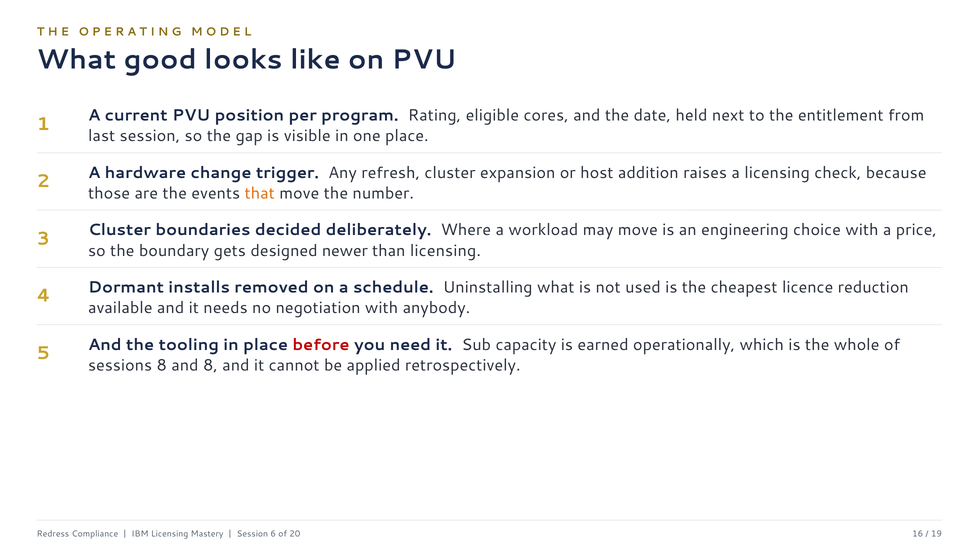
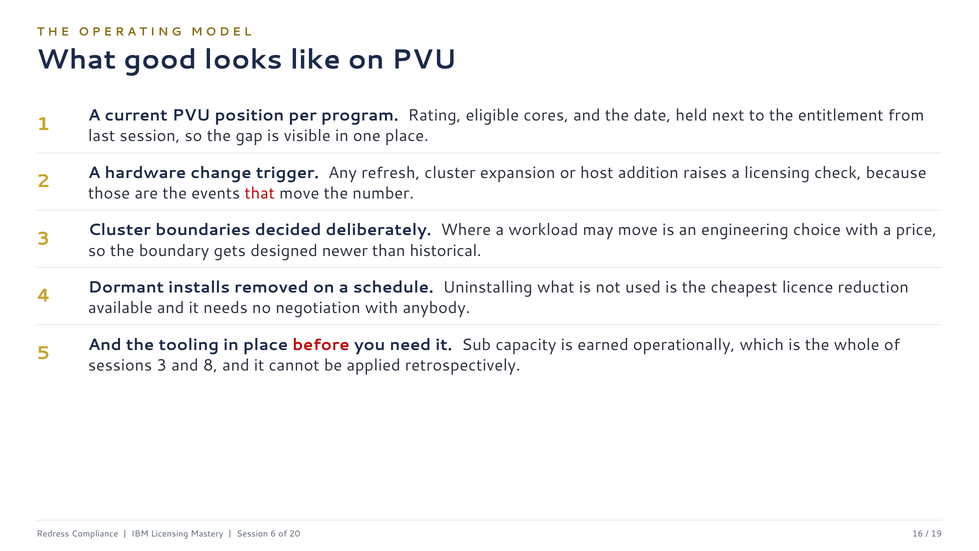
that colour: orange -> red
than licensing: licensing -> historical
sessions 8: 8 -> 3
